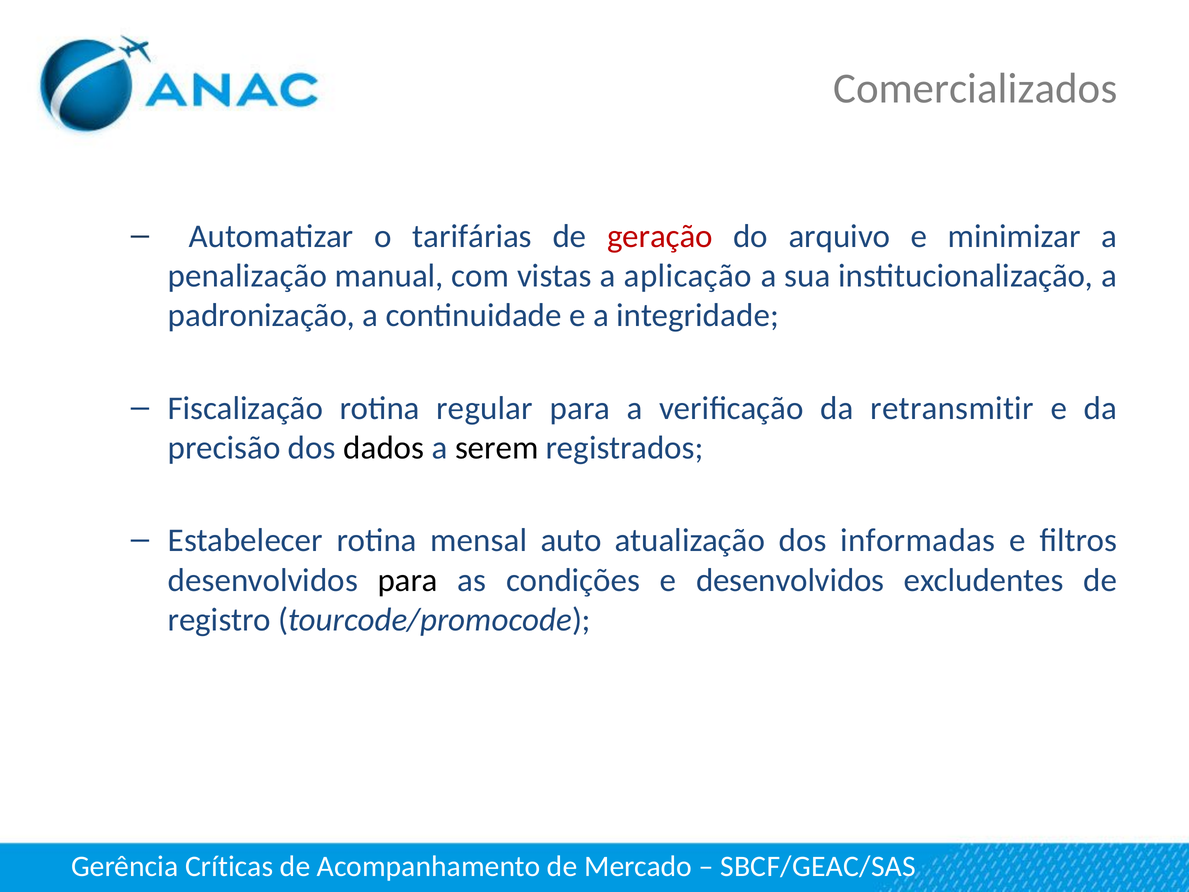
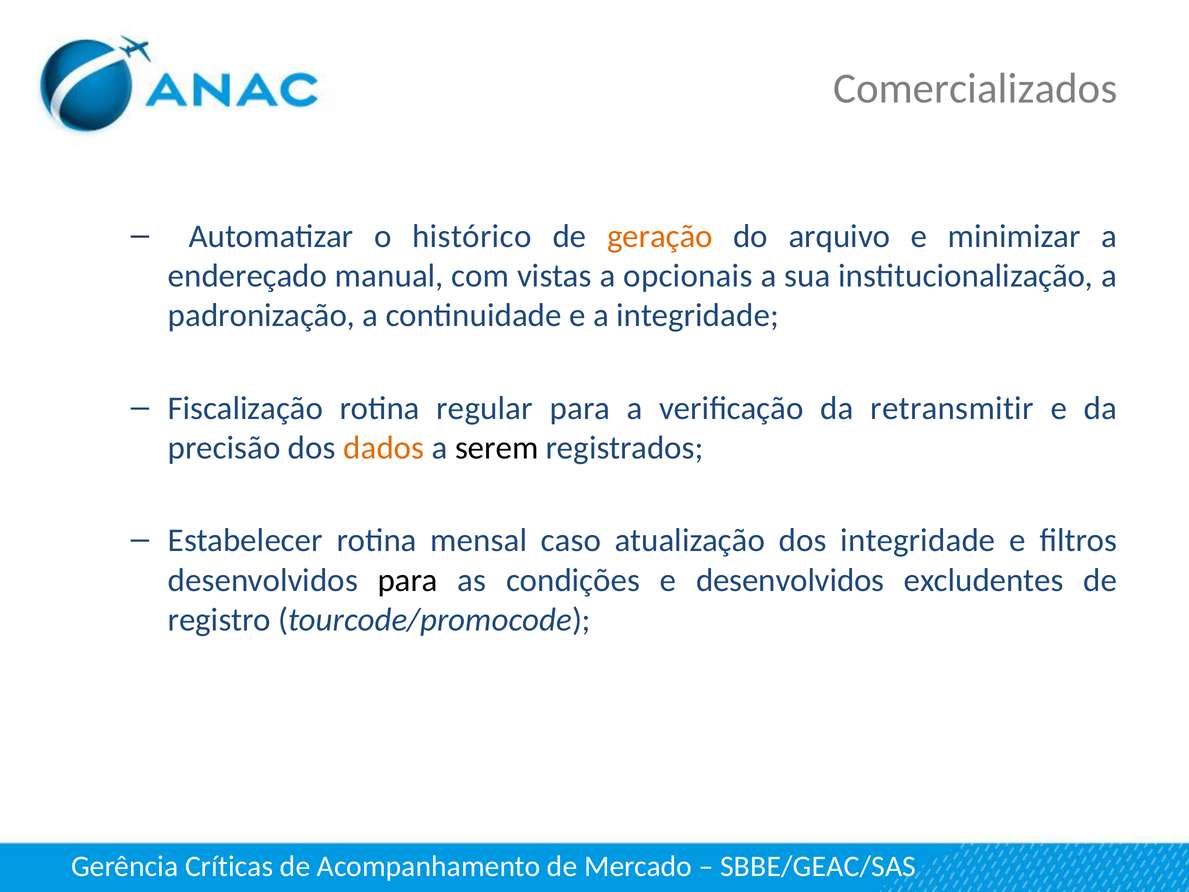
tarifárias: tarifárias -> histórico
geração colour: red -> orange
penalização: penalização -> endereçado
aplicação: aplicação -> opcionais
dados colour: black -> orange
auto: auto -> caso
dos informadas: informadas -> integridade
SBCF/GEAC/SAS: SBCF/GEAC/SAS -> SBBE/GEAC/SAS
